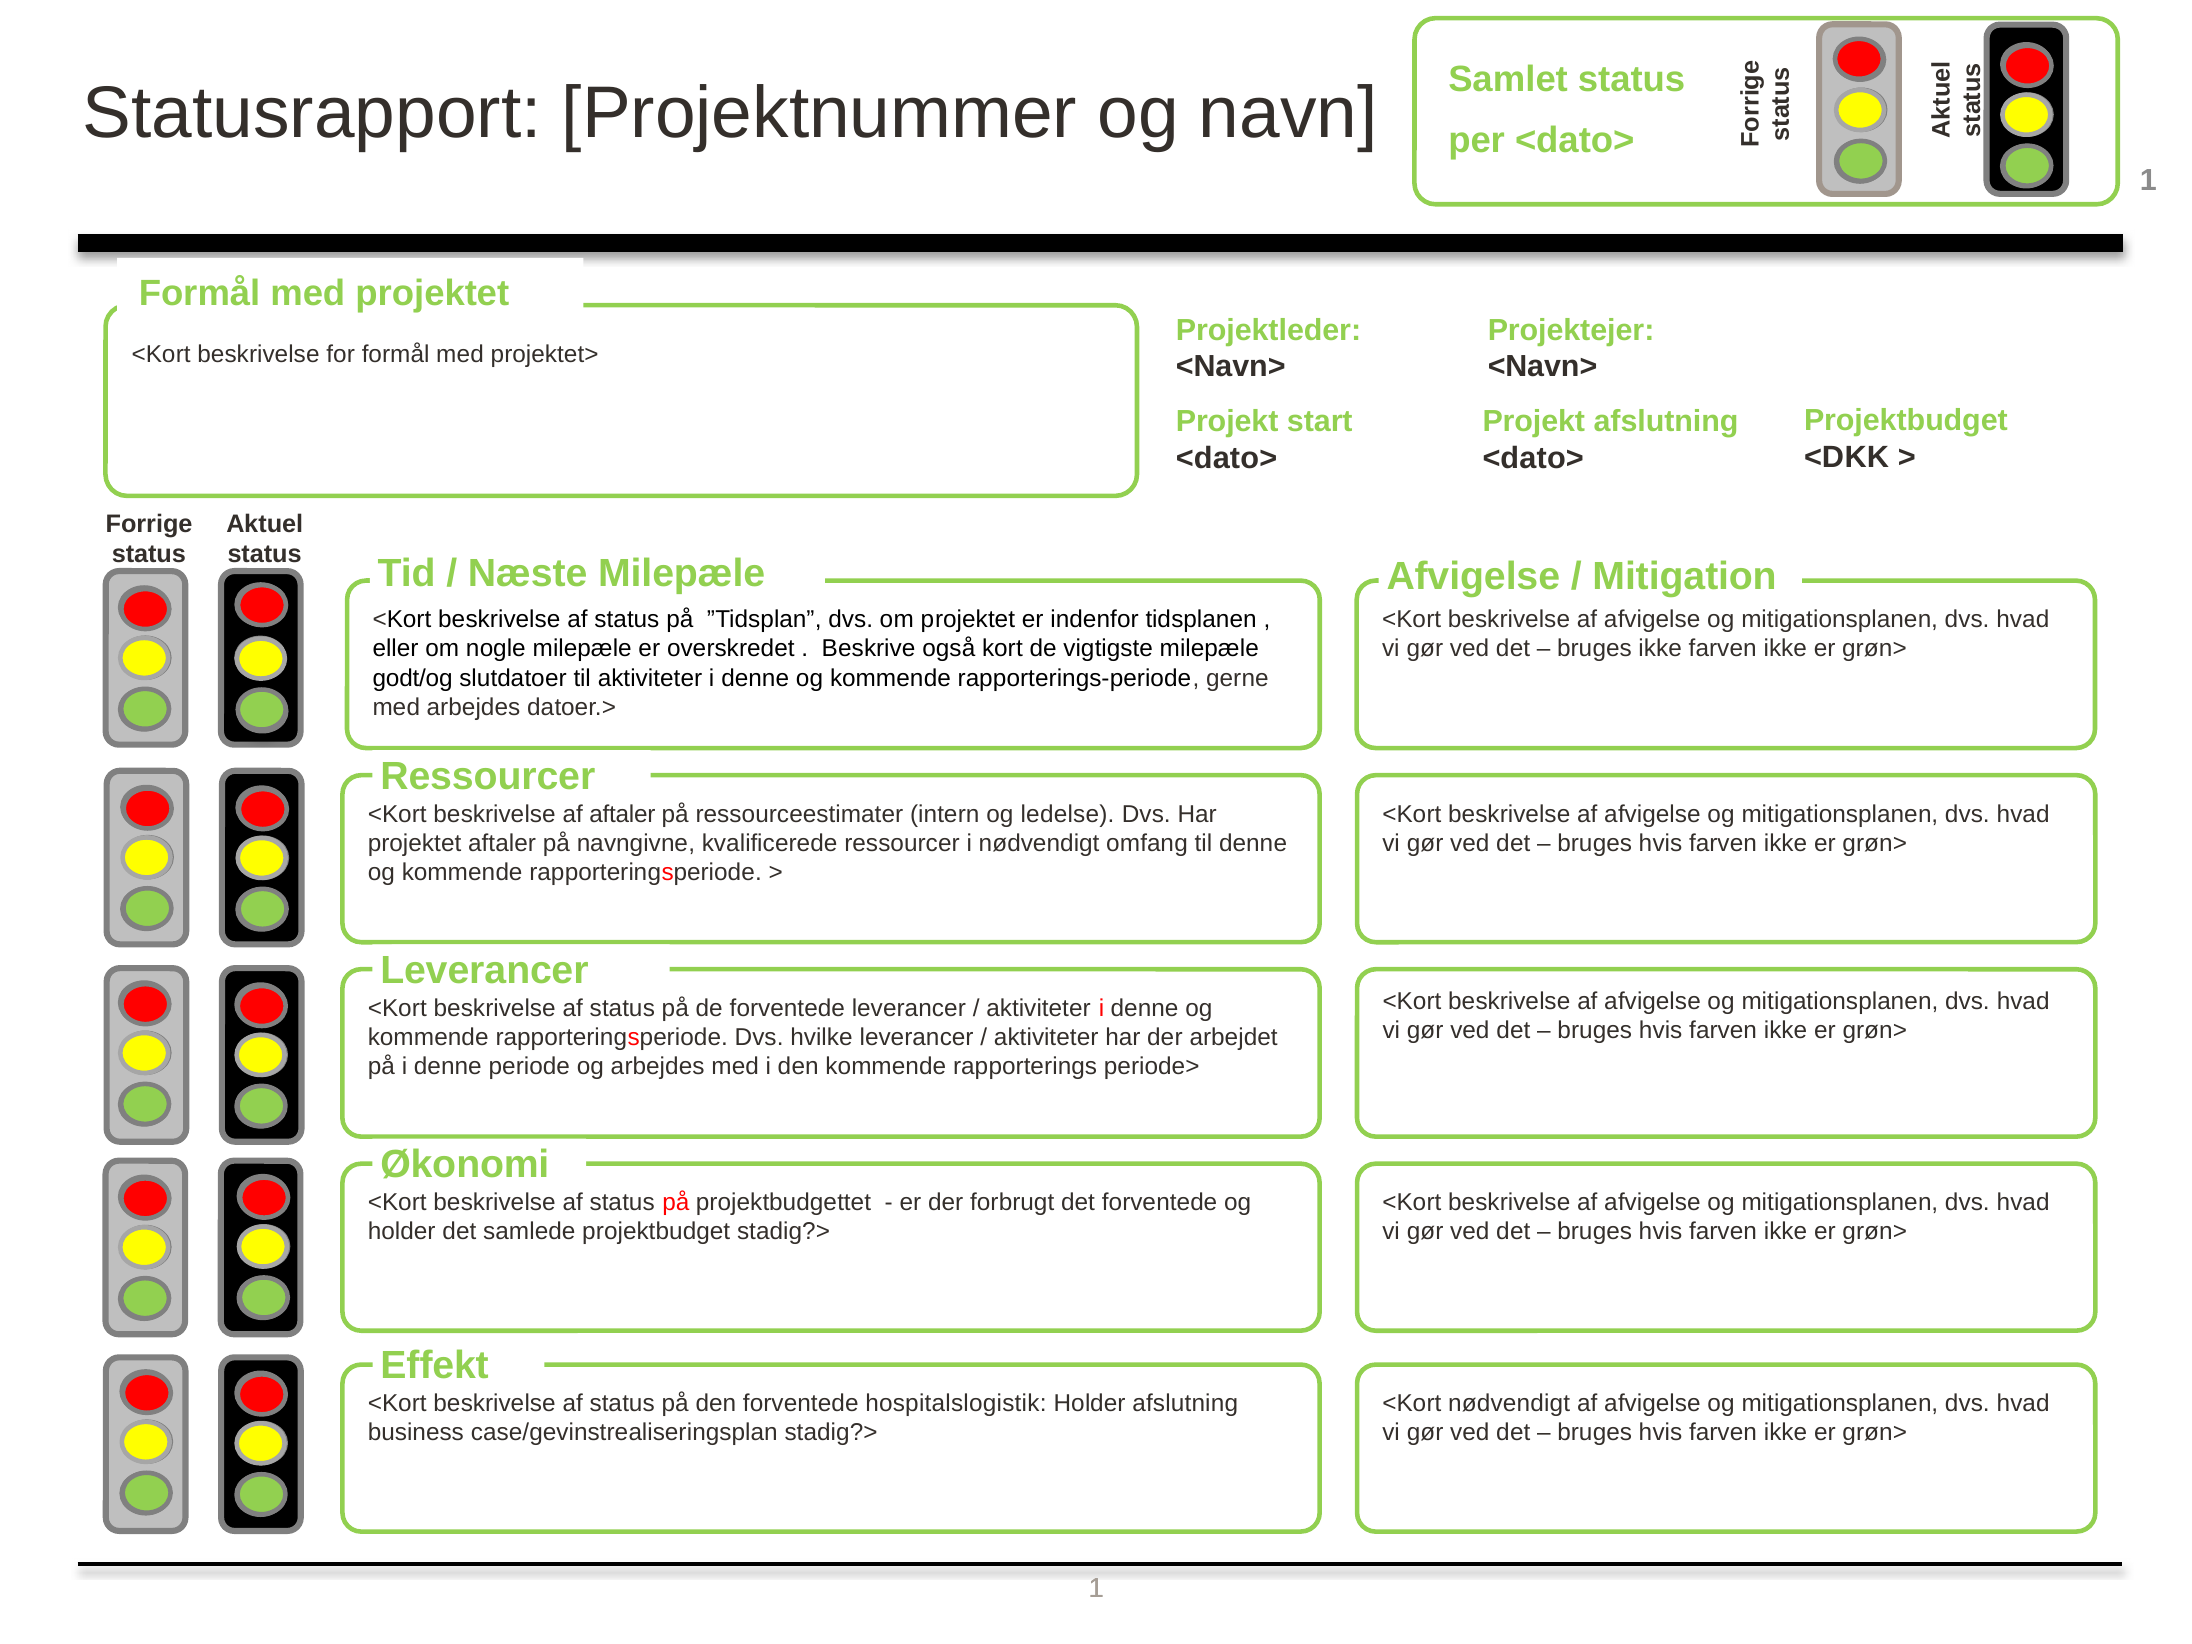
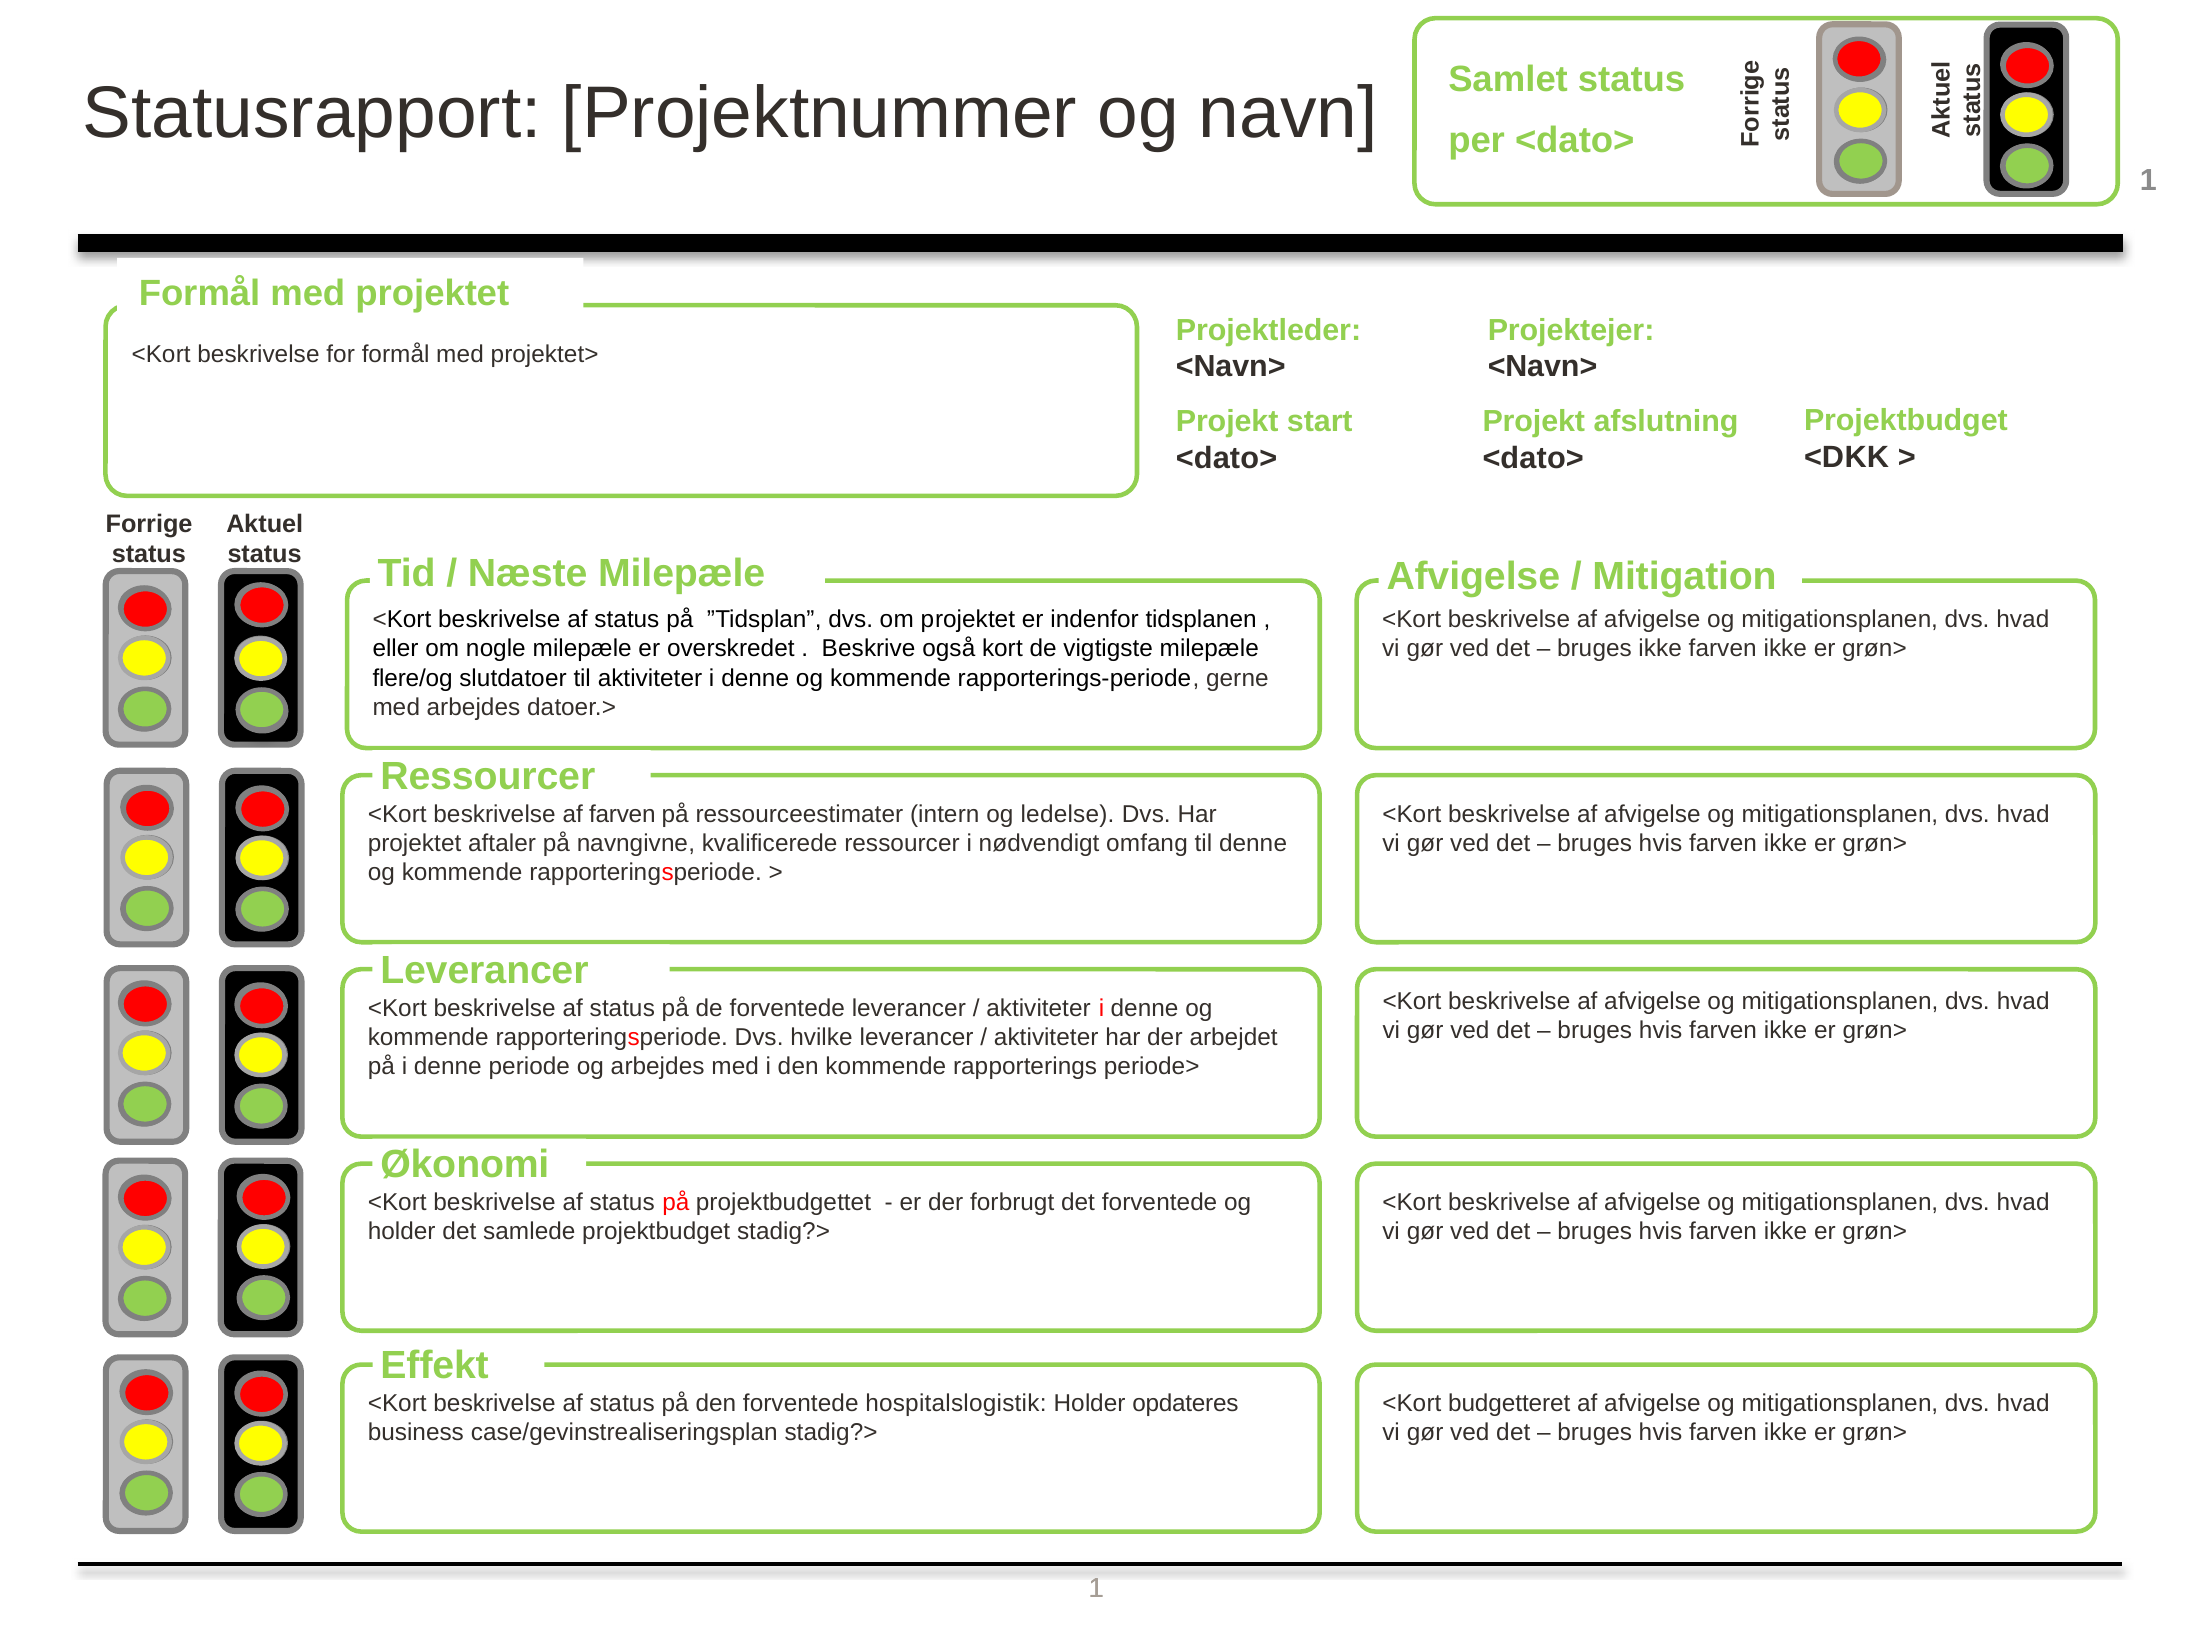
godt/og: godt/og -> flere/og
af aftaler: aftaler -> farven
Holder afslutning: afslutning -> opdateres
<Kort nødvendigt: nødvendigt -> budgetteret
